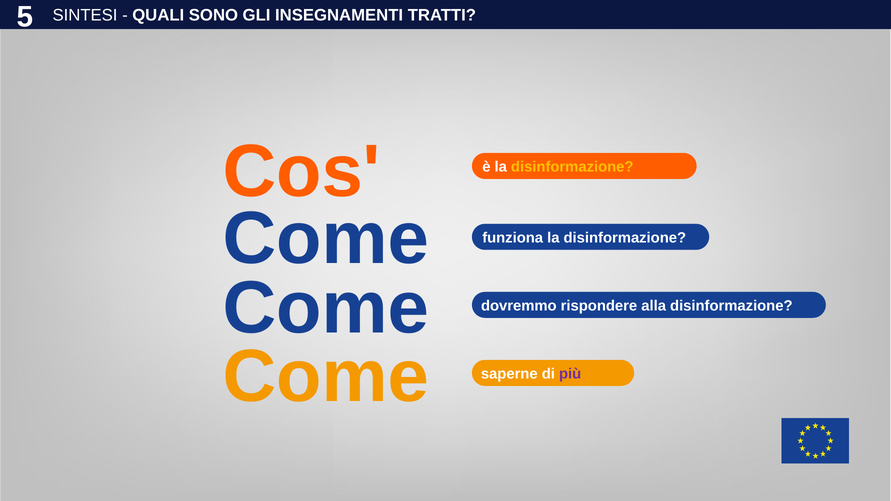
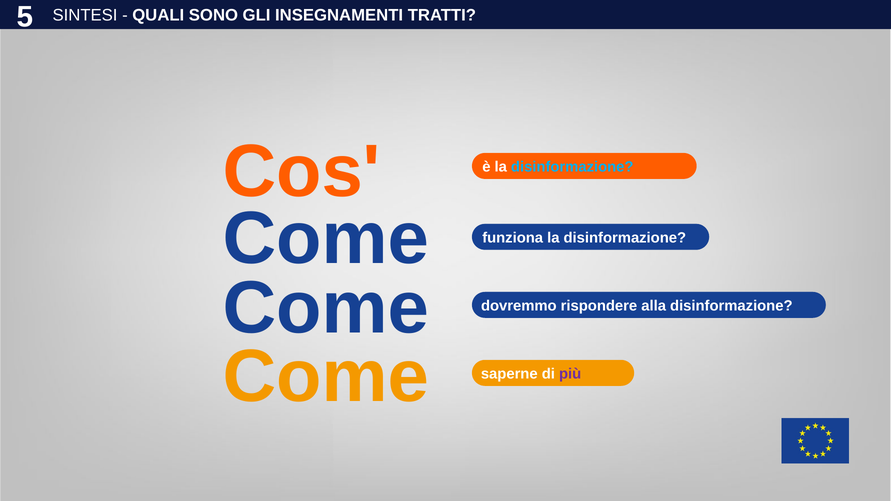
disinformazione at (572, 167) colour: yellow -> light blue
